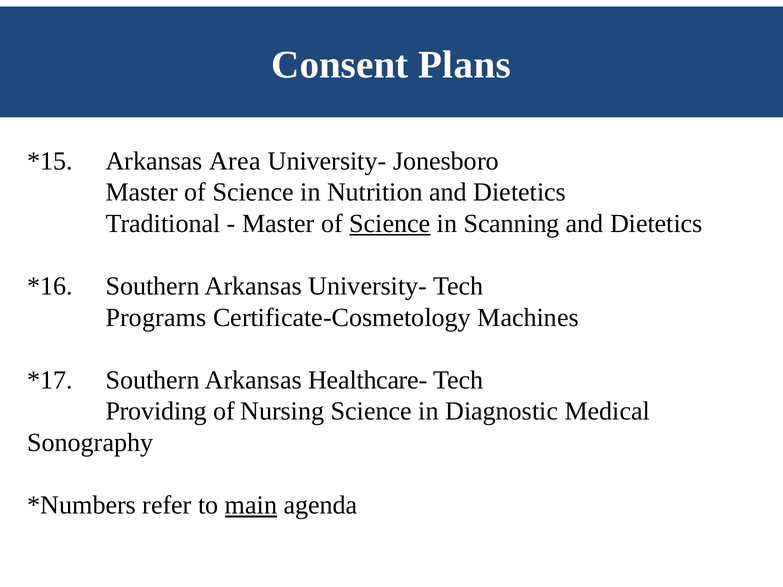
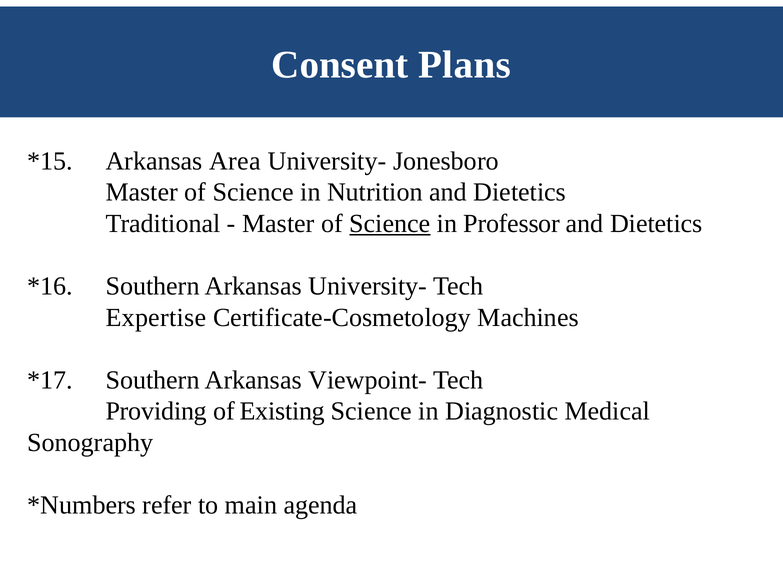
Scanning: Scanning -> Professor
Programs: Programs -> Expertise
Healthcare-: Healthcare- -> Viewpoint-
Nursing: Nursing -> Existing
main underline: present -> none
